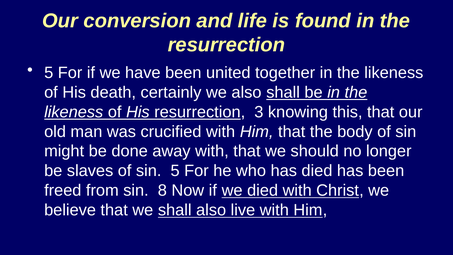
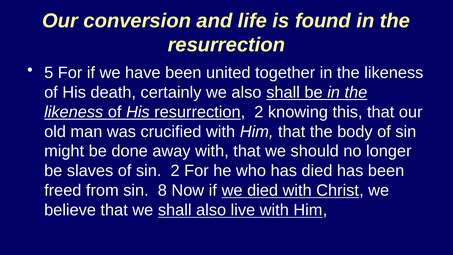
resurrection 3: 3 -> 2
sin 5: 5 -> 2
